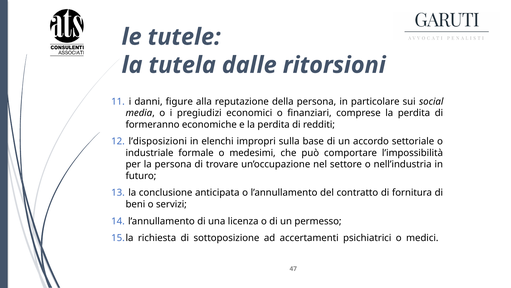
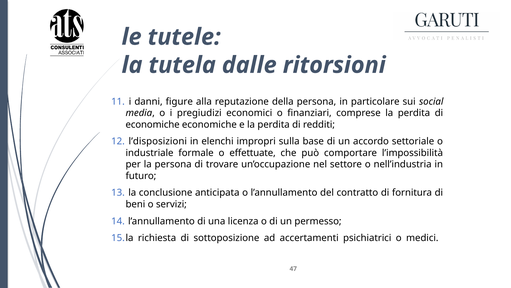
formeranno at (153, 124): formeranno -> economiche
medesimi: medesimi -> effettuate
